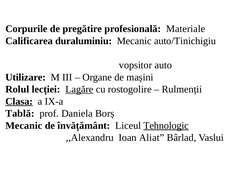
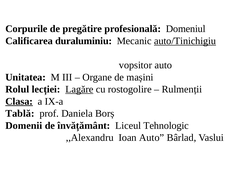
Materiale: Materiale -> Domeniul
auto/Tinichigiu underline: none -> present
Utilizare: Utilizare -> Unitatea
Mecanic at (24, 126): Mecanic -> Domenii
Tehnologic underline: present -> none
Ioan Aliat: Aliat -> Auto
